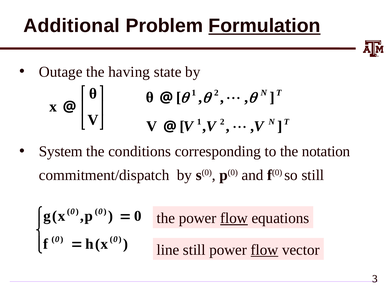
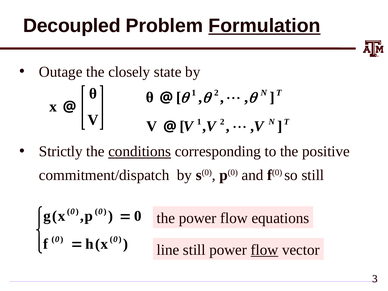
Additional: Additional -> Decoupled
having: having -> closely
System: System -> Strictly
conditions underline: none -> present
notation: notation -> positive
flow at (234, 218) underline: present -> none
